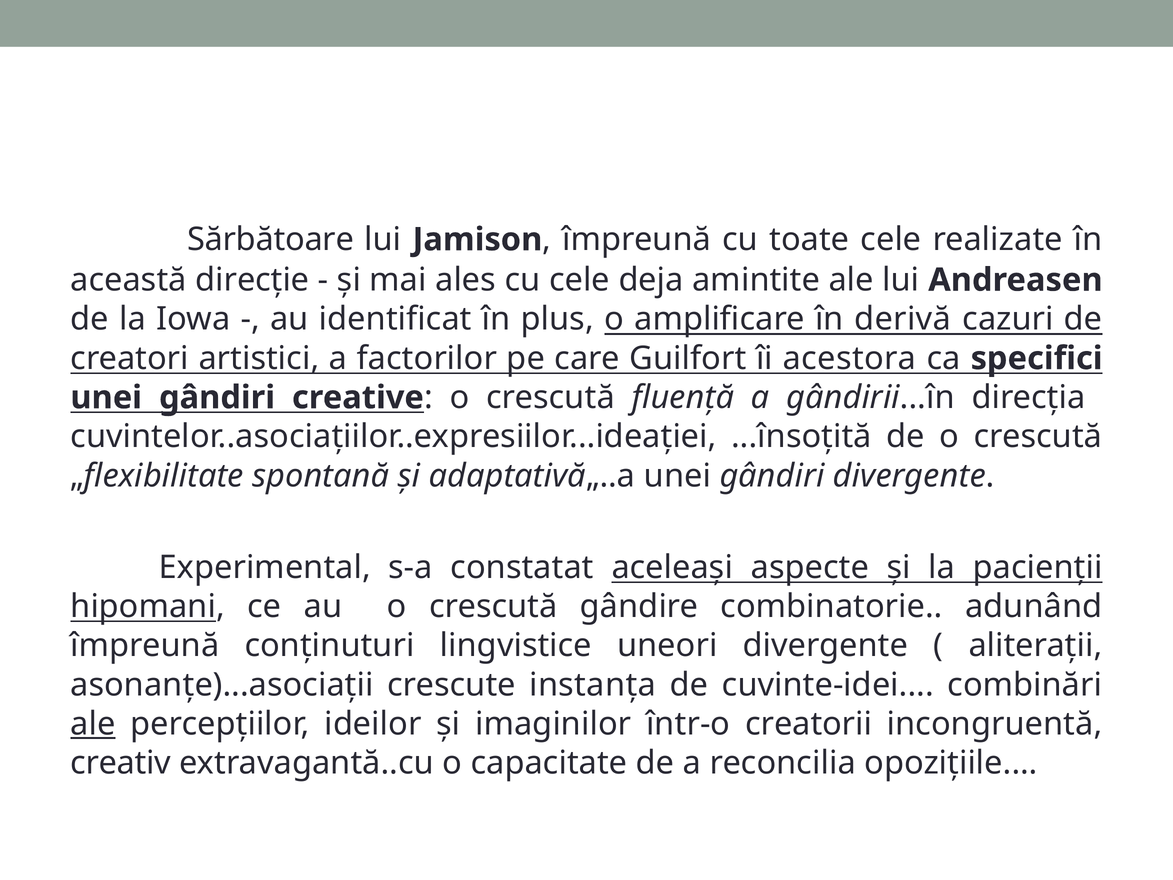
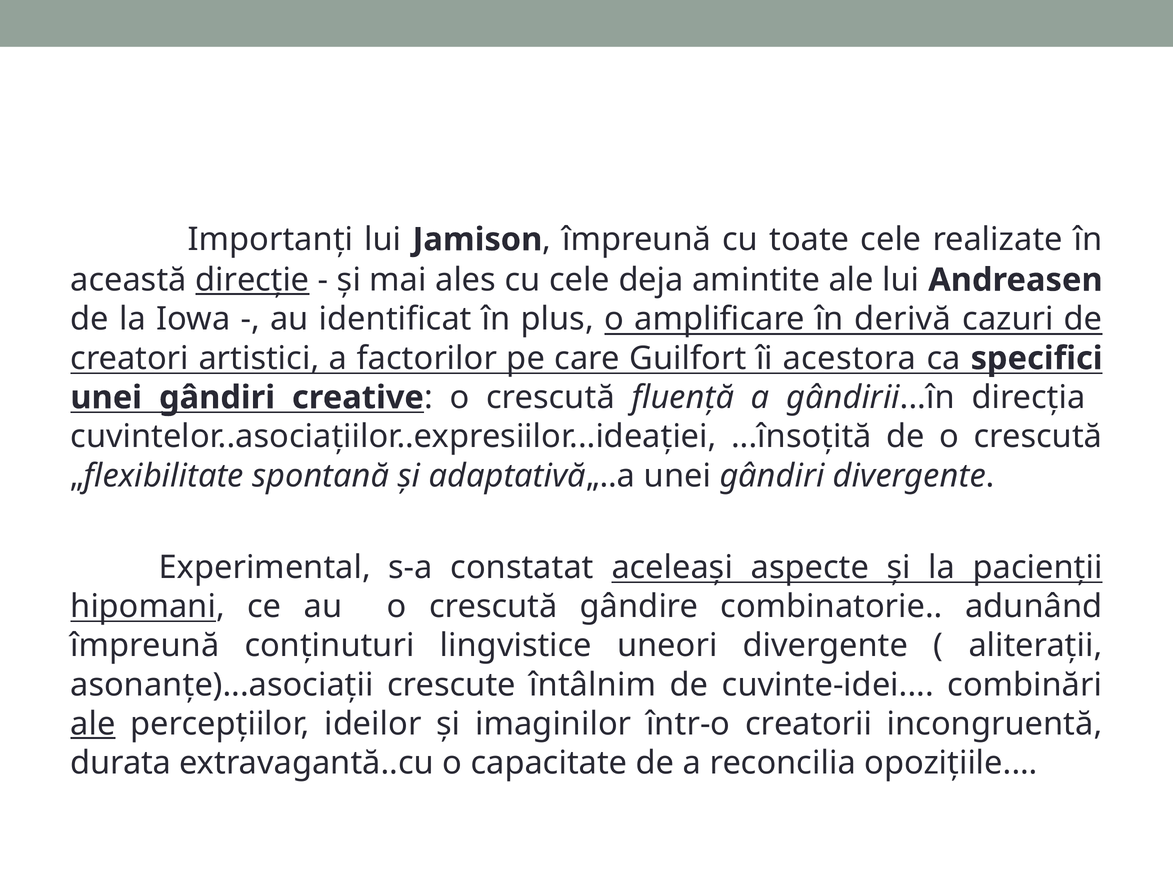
Sărbătoare: Sărbătoare -> Importanți
direcție underline: none -> present
instanța: instanța -> întâlnim
creativ: creativ -> durata
